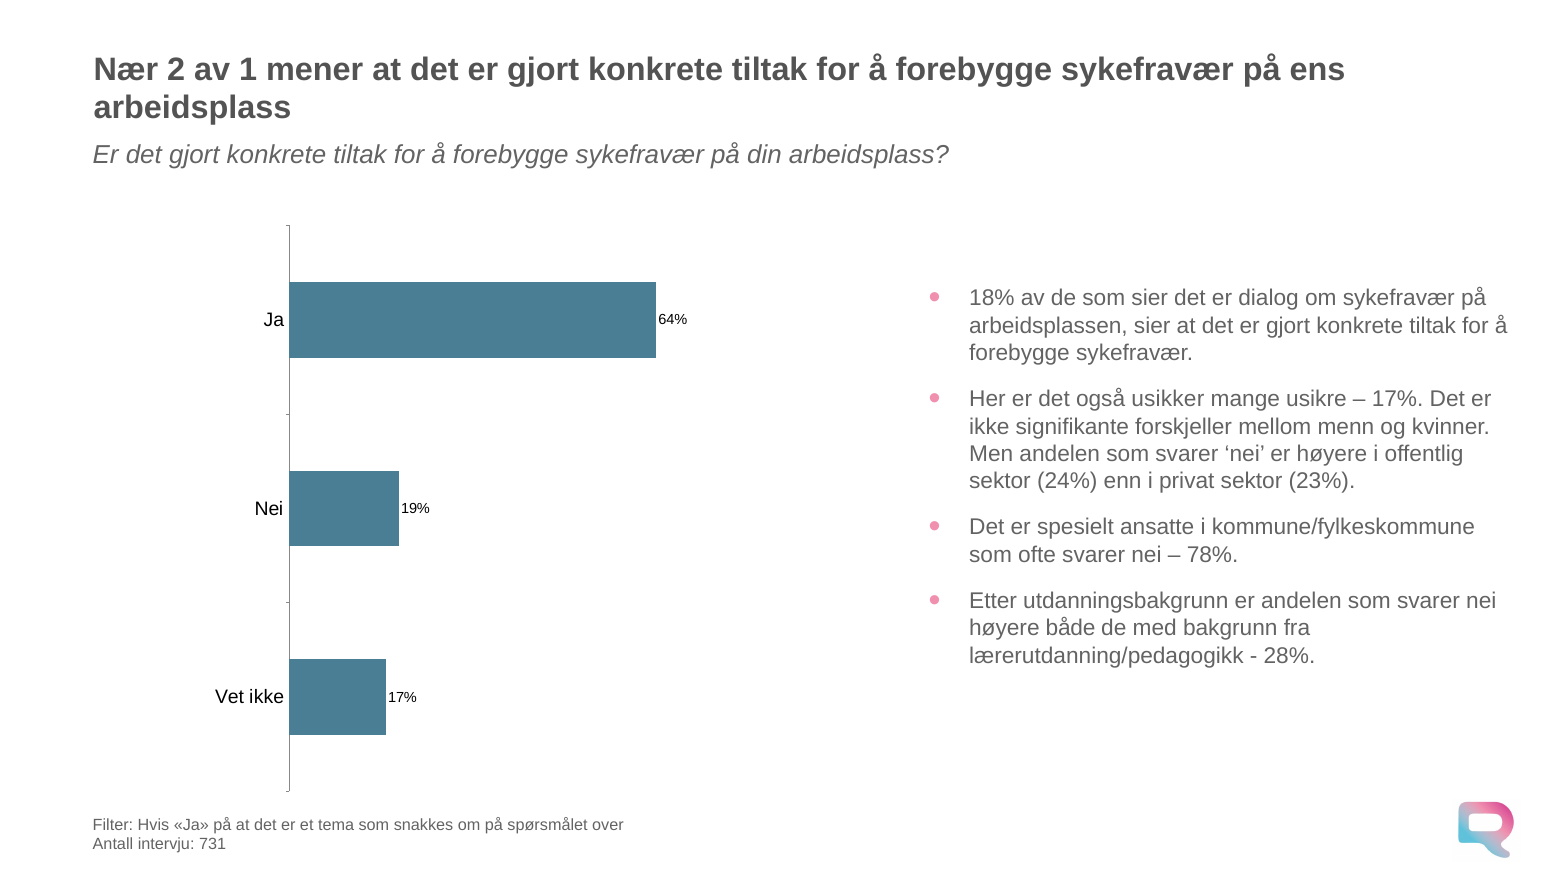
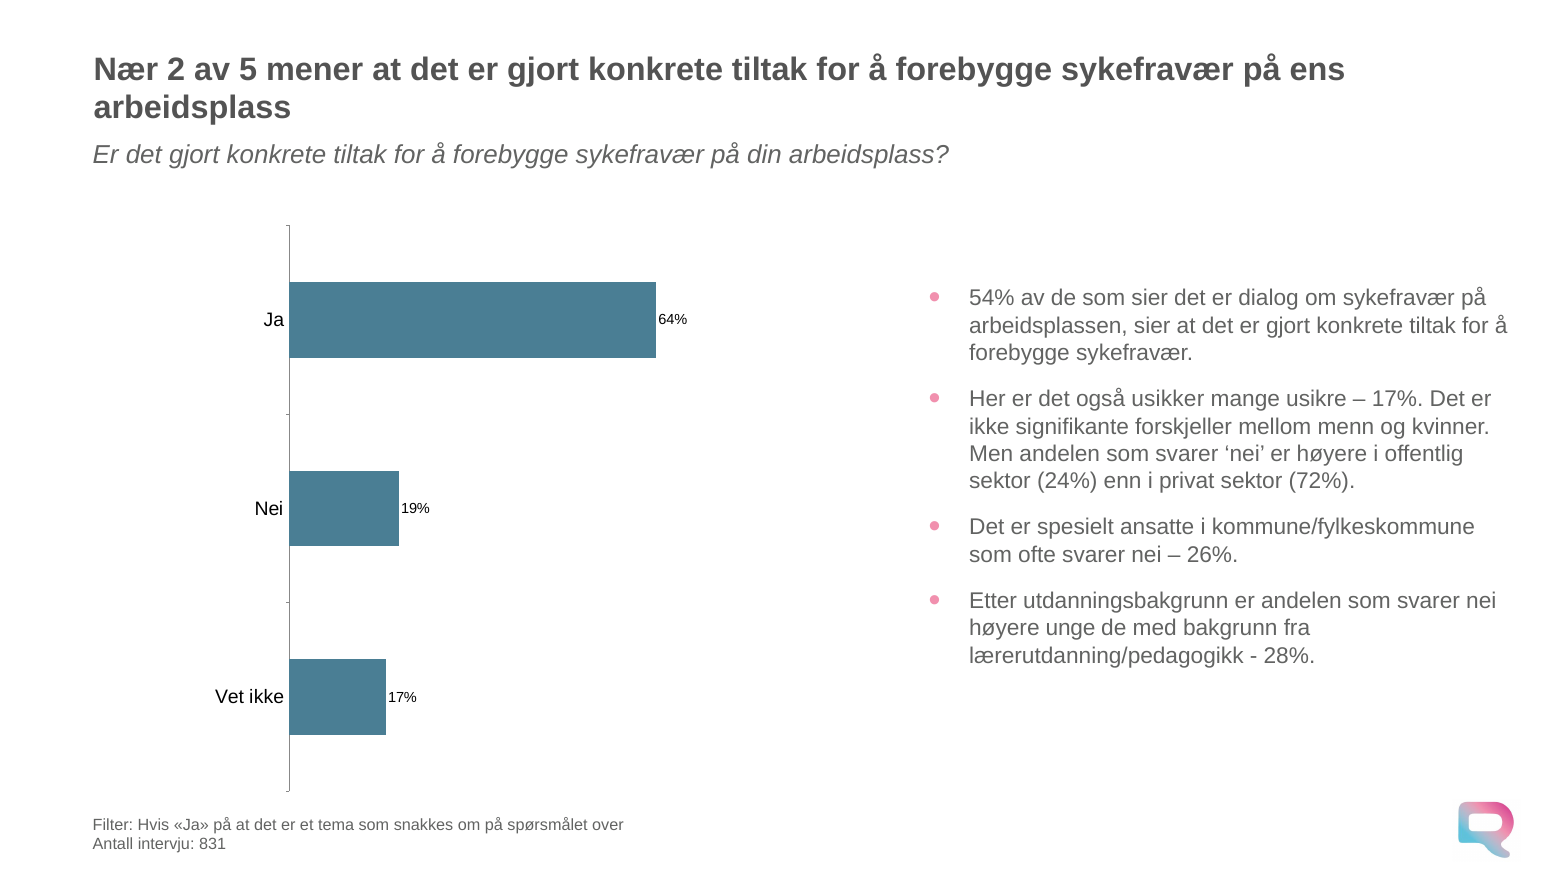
1: 1 -> 5
18%: 18% -> 54%
23%: 23% -> 72%
78%: 78% -> 26%
både: både -> unge
731: 731 -> 831
